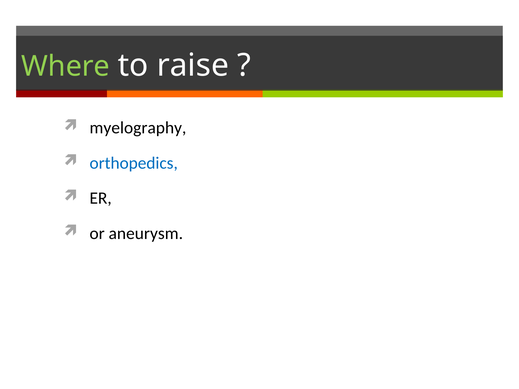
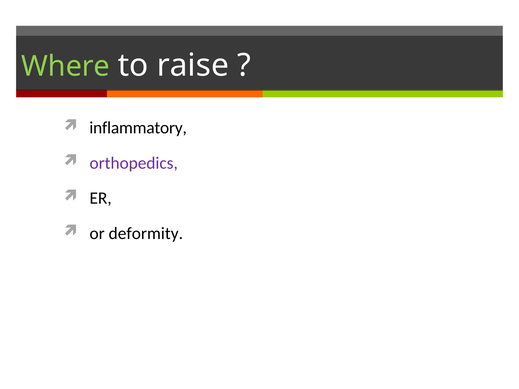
myelography: myelography -> inflammatory
orthopedics colour: blue -> purple
aneurysm: aneurysm -> deformity
